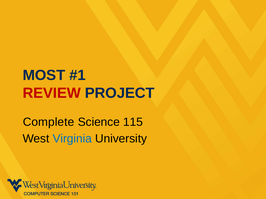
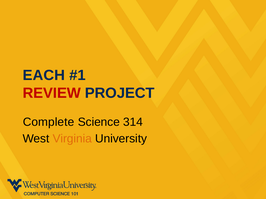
MOST: MOST -> EACH
115: 115 -> 314
Virginia colour: blue -> orange
